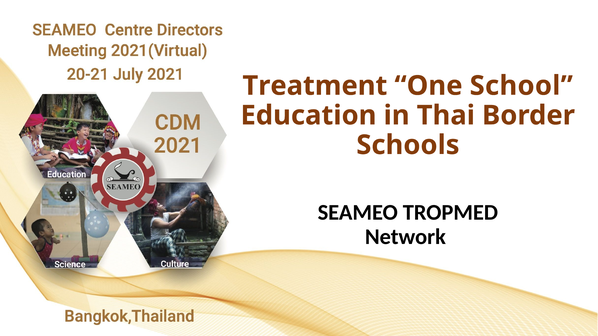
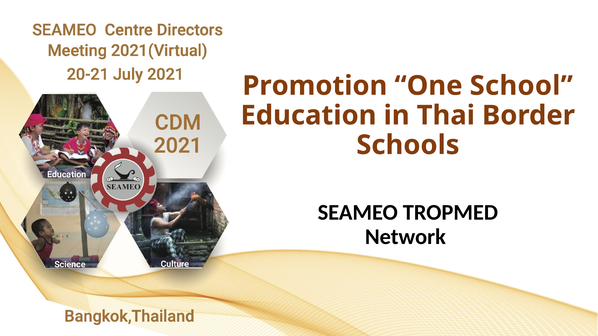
Treatment: Treatment -> Promotion
